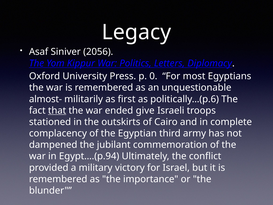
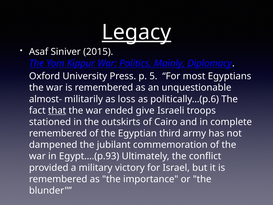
Legacy underline: none -> present
2056: 2056 -> 2015
Letters: Letters -> Mainly
0: 0 -> 5
first: first -> loss
complacency at (58, 133): complacency -> remembered
Egypt….(p.94: Egypt….(p.94 -> Egypt….(p.93
